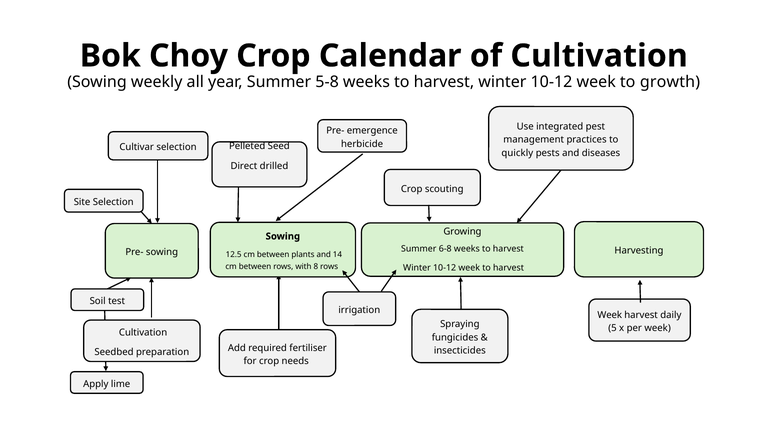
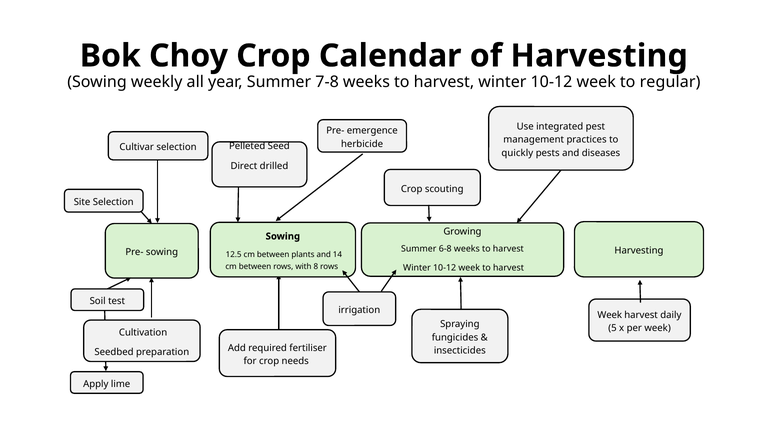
of Cultivation: Cultivation -> Harvesting
5-8: 5-8 -> 7-8
growth: growth -> regular
